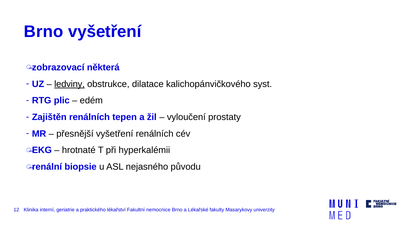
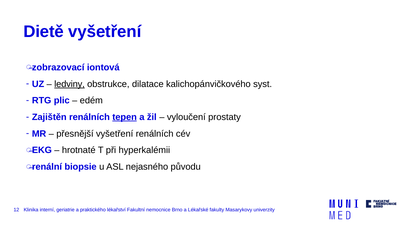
Brno at (44, 32): Brno -> Dietě
některá: některá -> iontová
tepen underline: none -> present
